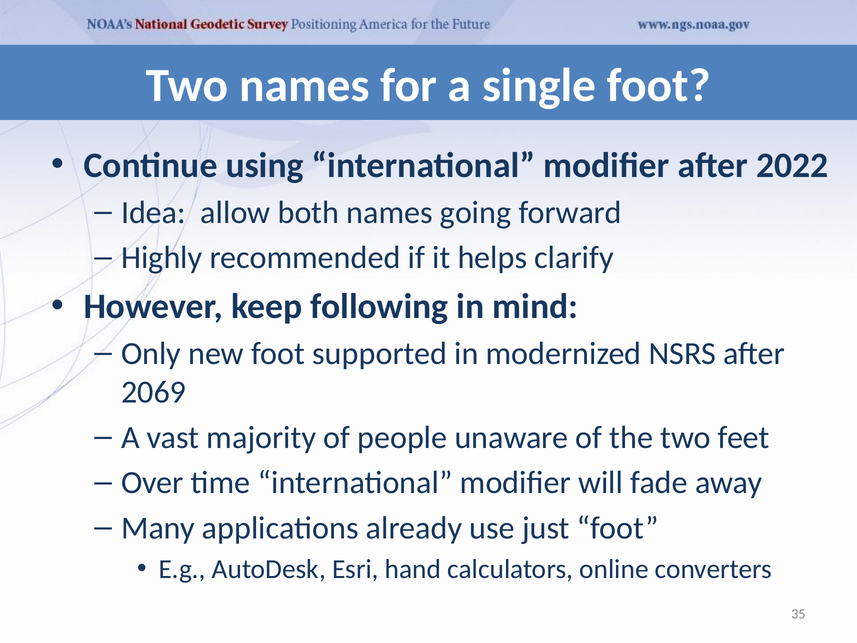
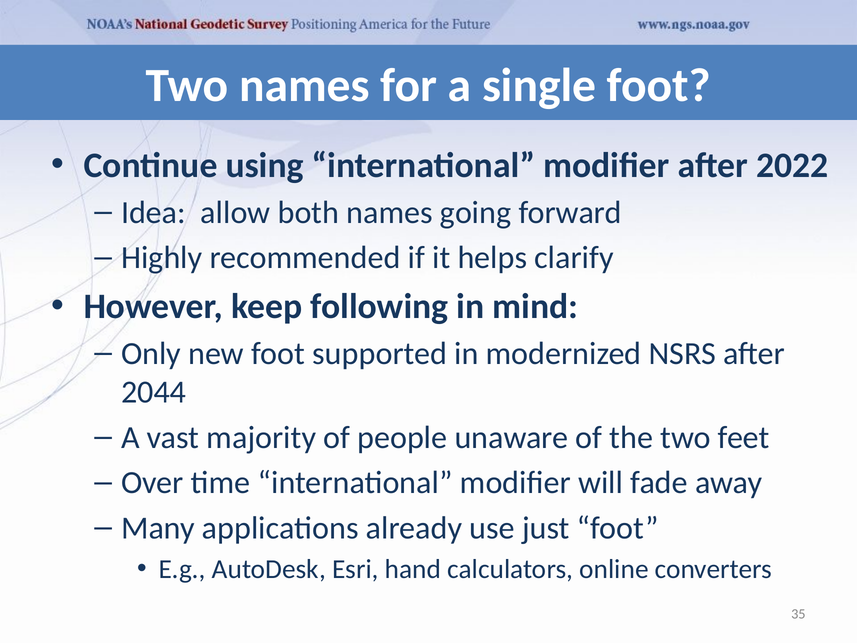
2069: 2069 -> 2044
